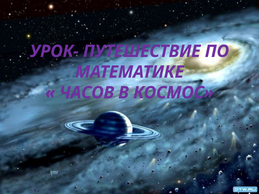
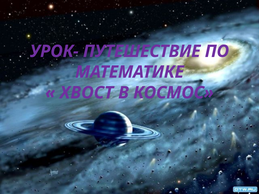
ЧАСОВ: ЧАСОВ -> ХВОСТ
